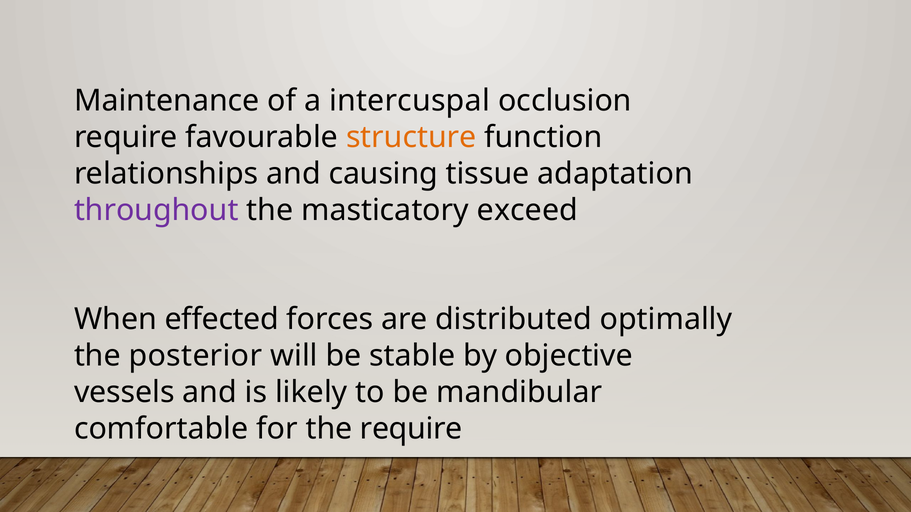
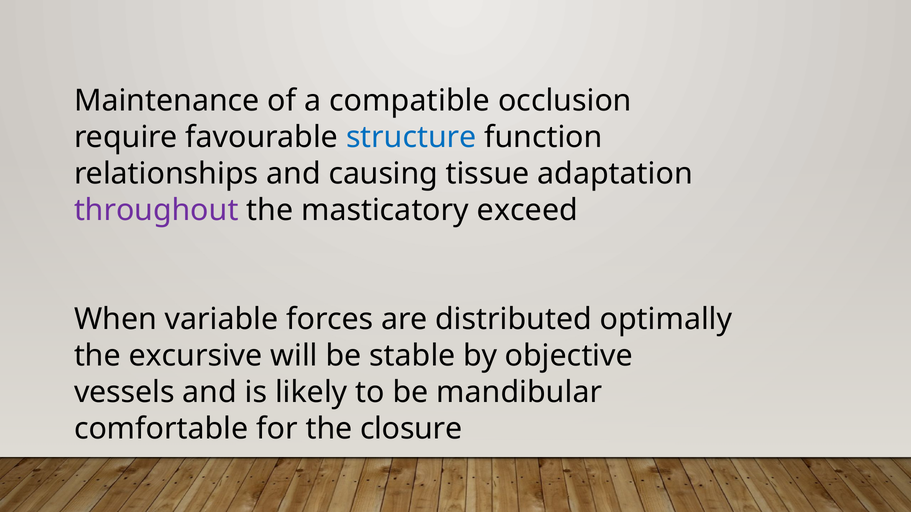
intercuspal: intercuspal -> compatible
structure colour: orange -> blue
effected: effected -> variable
posterior: posterior -> excursive
the require: require -> closure
